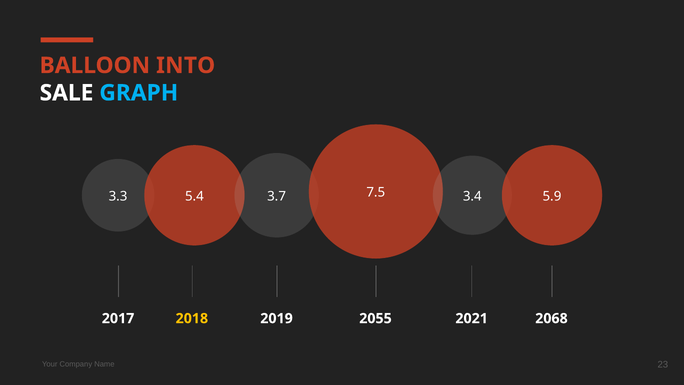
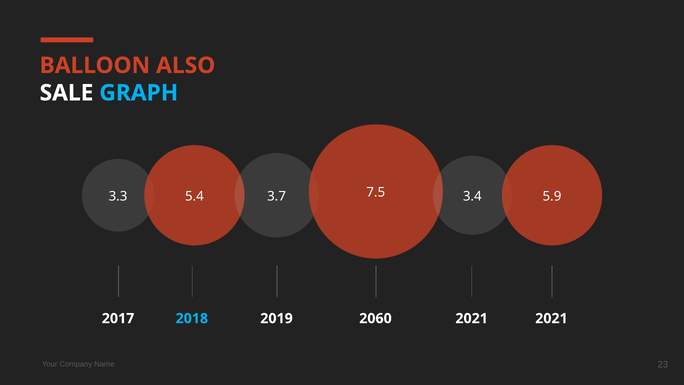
INTO: INTO -> ALSO
2018 colour: yellow -> light blue
2055: 2055 -> 2060
2021 2068: 2068 -> 2021
